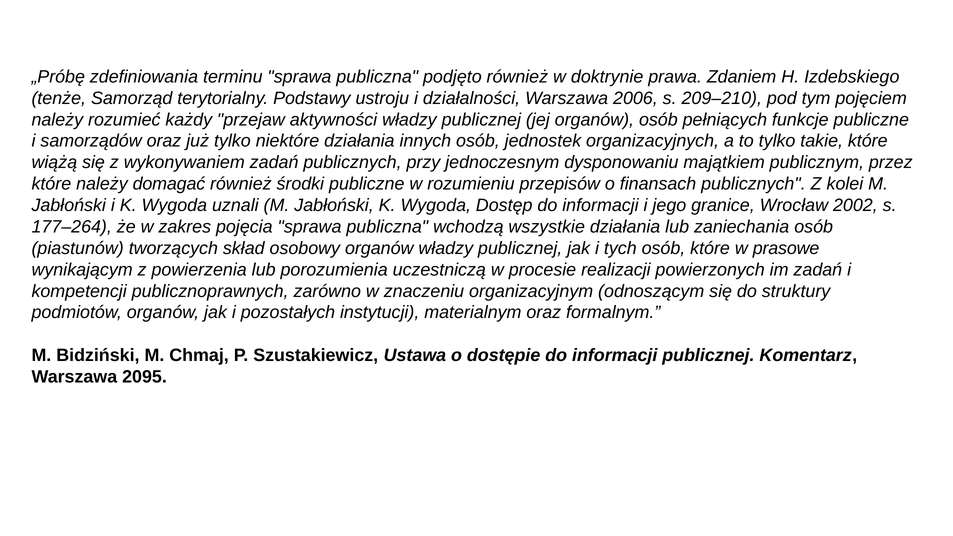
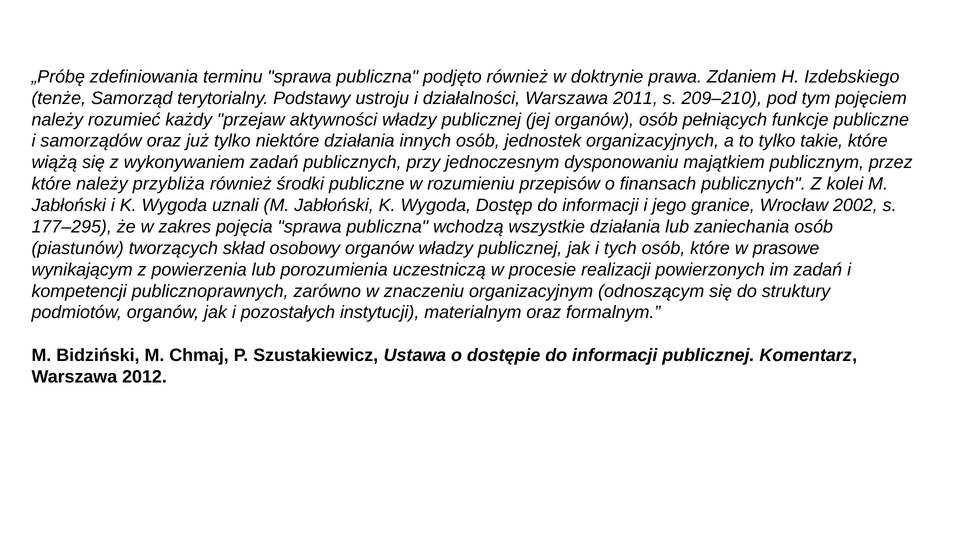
2006: 2006 -> 2011
domagać: domagać -> przybliża
177–264: 177–264 -> 177–295
2095: 2095 -> 2012
